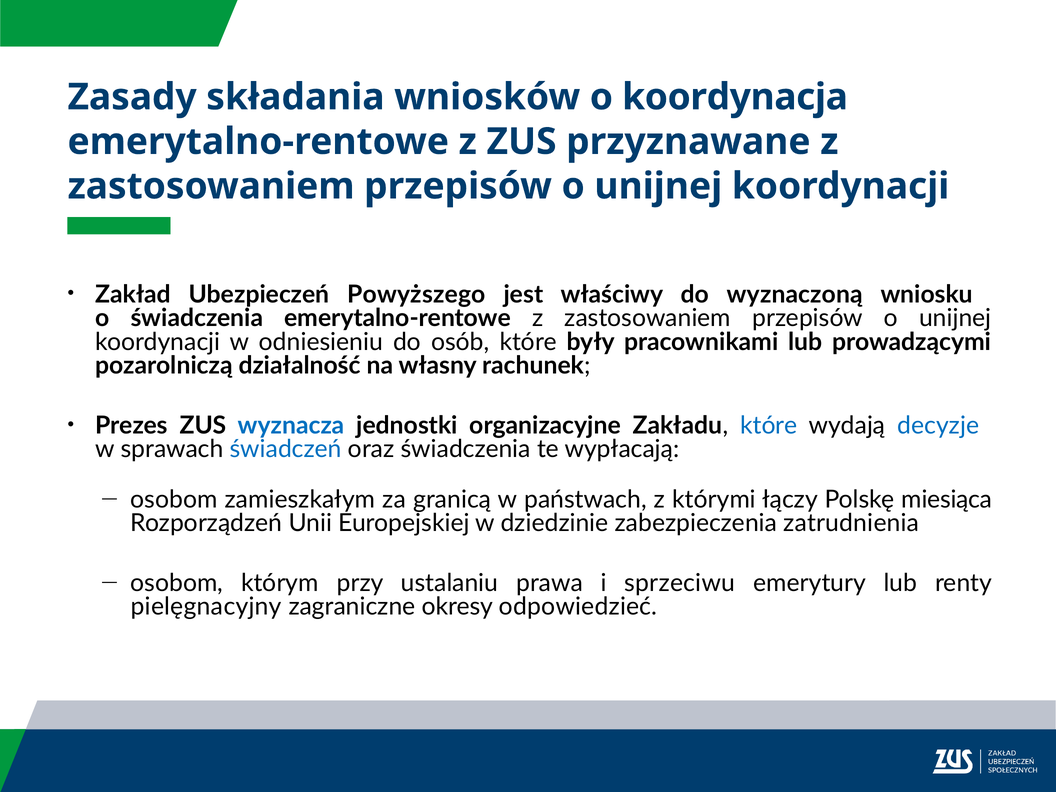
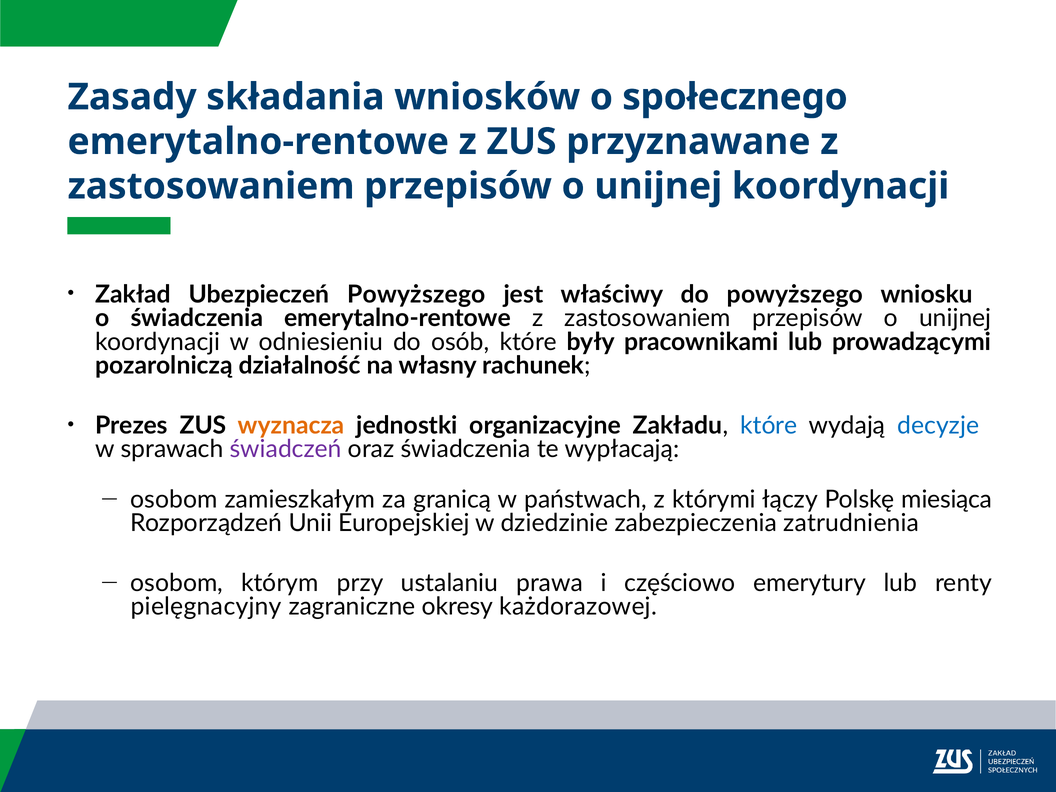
koordynacja: koordynacja -> społecznego
do wyznaczoną: wyznaczoną -> powyższego
wyznacza colour: blue -> orange
świadczeń colour: blue -> purple
sprzeciwu: sprzeciwu -> częściowo
odpowiedzieć: odpowiedzieć -> każdorazowej
